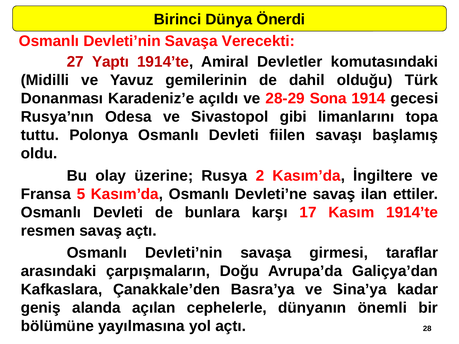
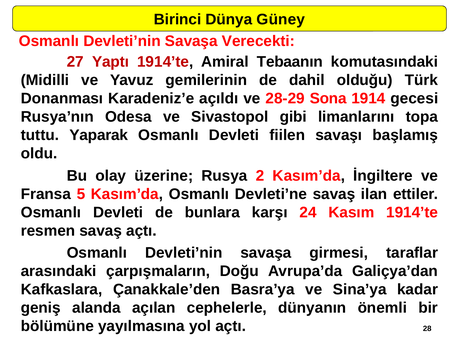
Önerdi: Önerdi -> Güney
Devletler: Devletler -> Tebaanın
Polonya: Polonya -> Yaparak
17: 17 -> 24
